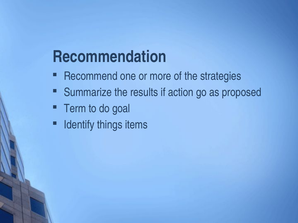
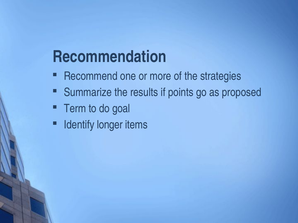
action: action -> points
things: things -> longer
